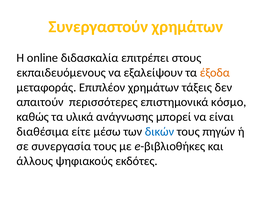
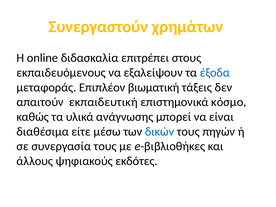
έξοδα colour: orange -> blue
Επιπλέον χρημάτων: χρημάτων -> βιωματική
περισσότερες: περισσότερες -> εκπαιδευτική
